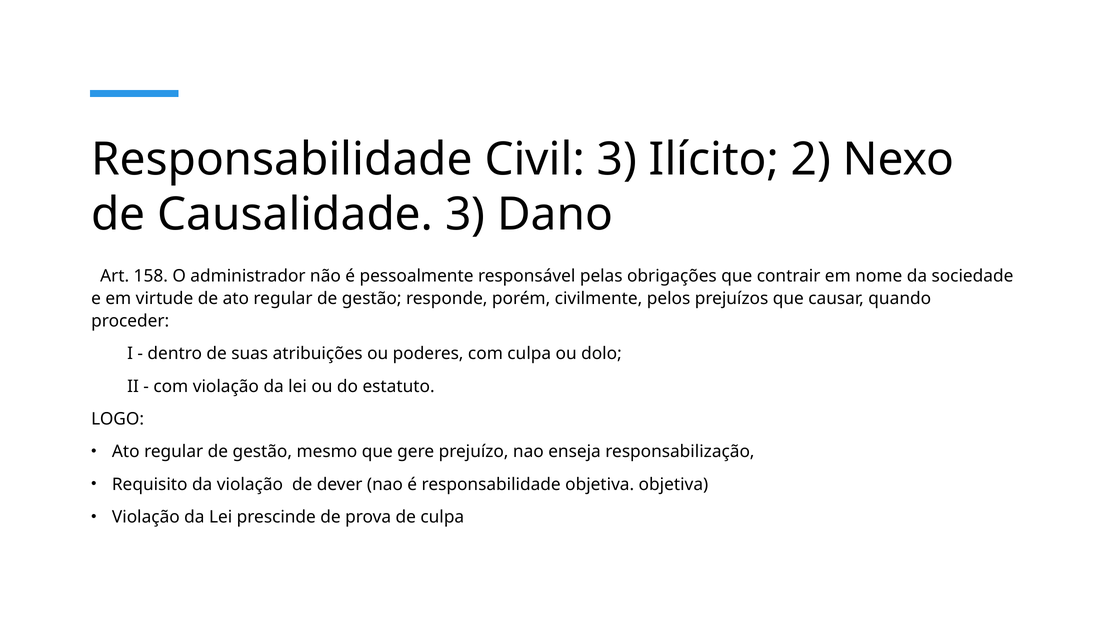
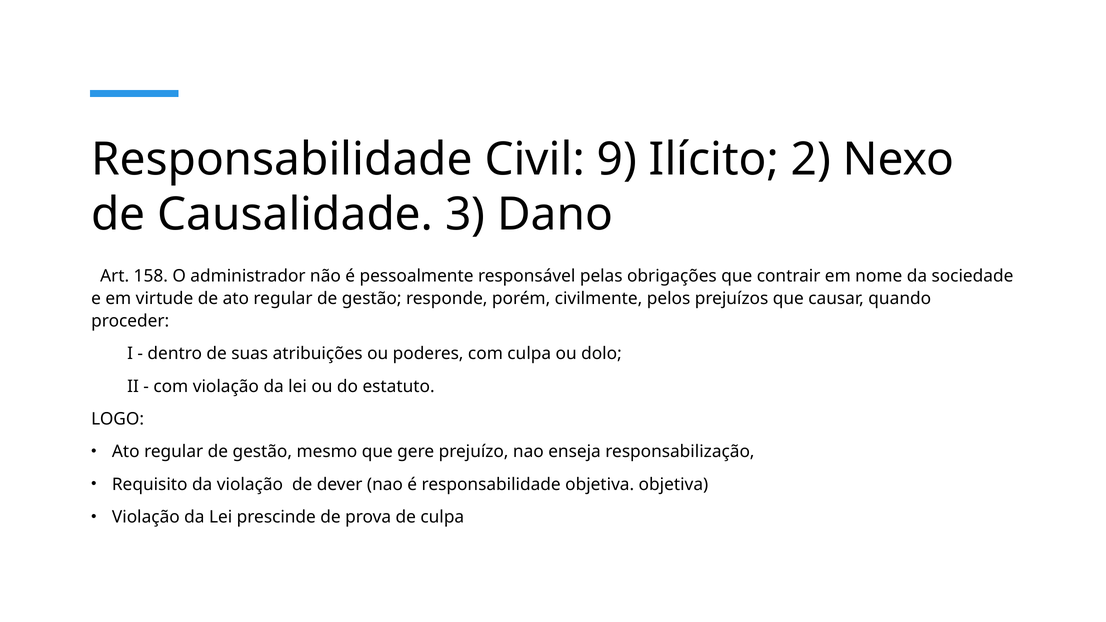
Civil 3: 3 -> 9
